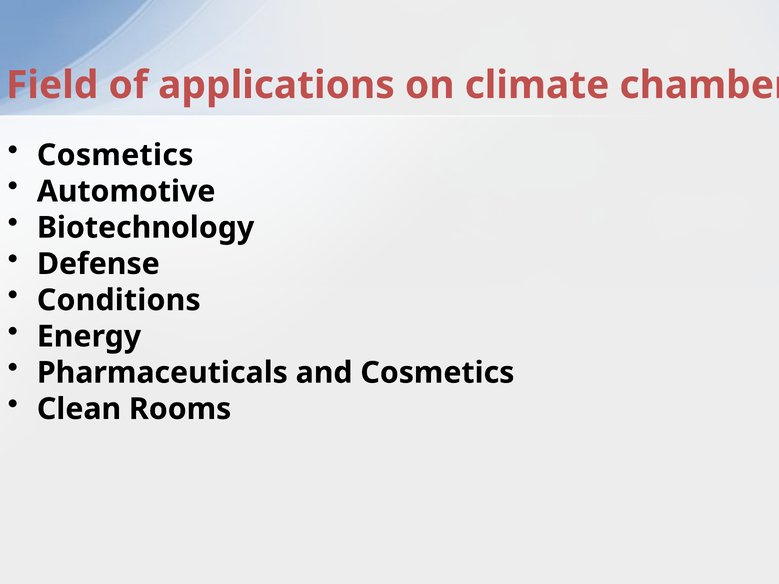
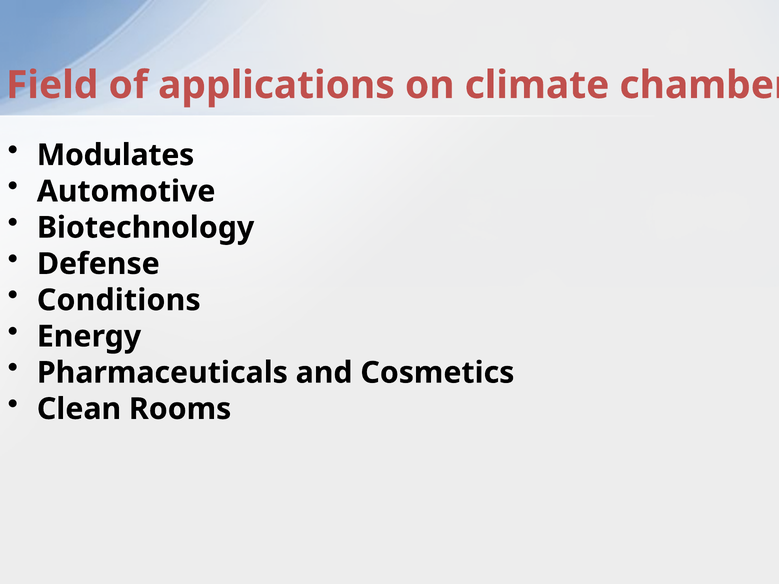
Cosmetics at (115, 155): Cosmetics -> Modulates
